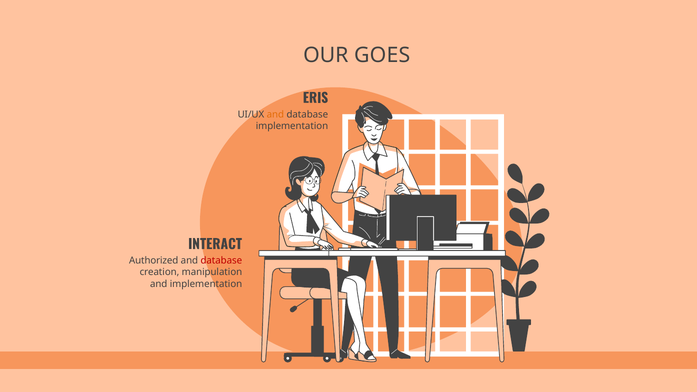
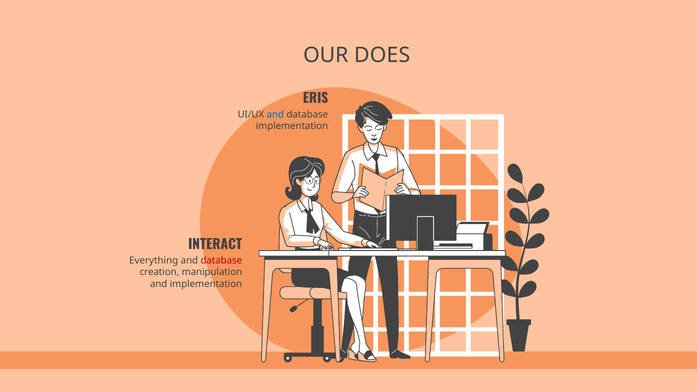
GOES: GOES -> DOES
and at (275, 114) colour: orange -> blue
Authorized: Authorized -> Everything
